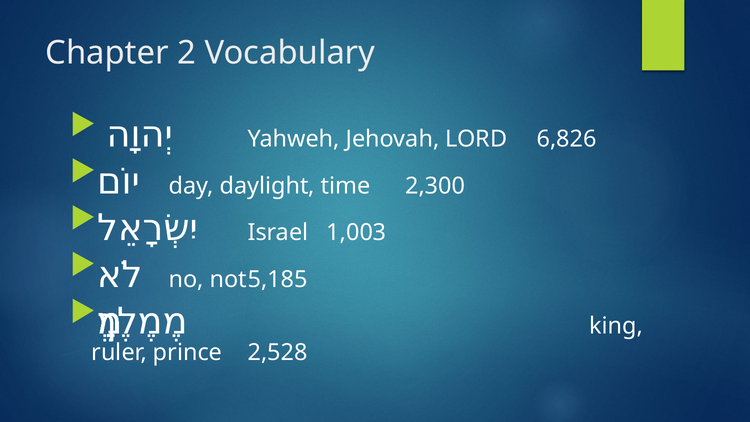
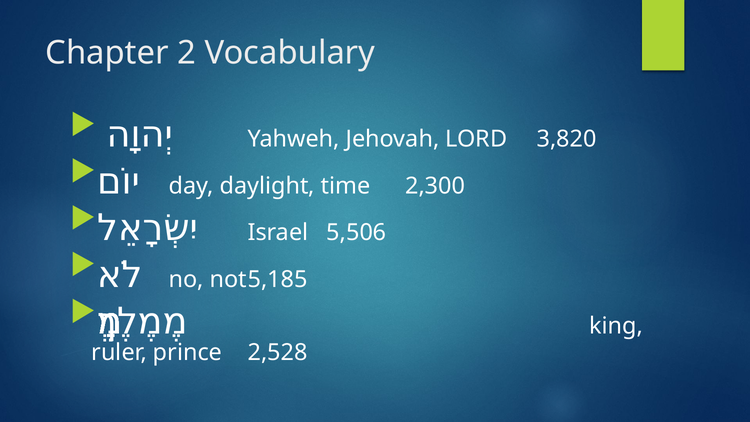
6,826: 6,826 -> 3,820
1,003: 1,003 -> 5,506
